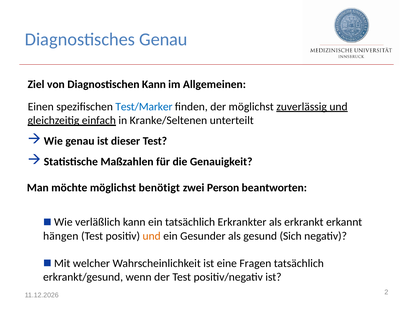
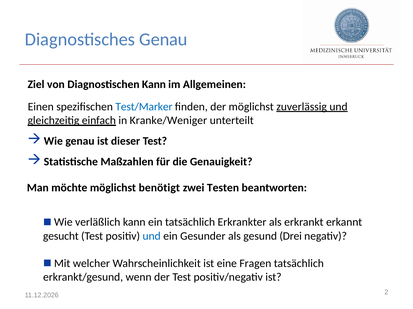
Kranke/Seltenen: Kranke/Seltenen -> Kranke/Weniger
Person: Person -> Testen
hängen: hängen -> gesucht
und at (152, 236) colour: orange -> blue
Sich: Sich -> Drei
